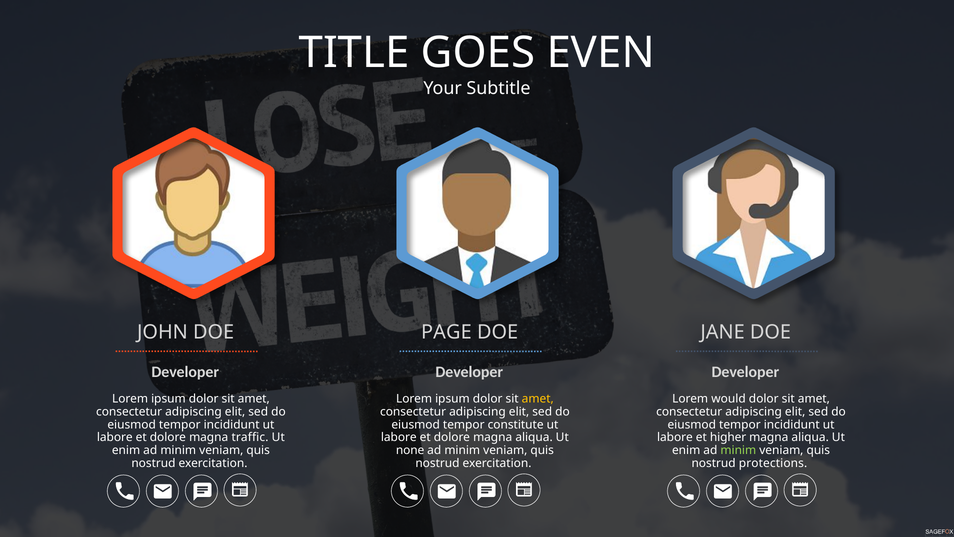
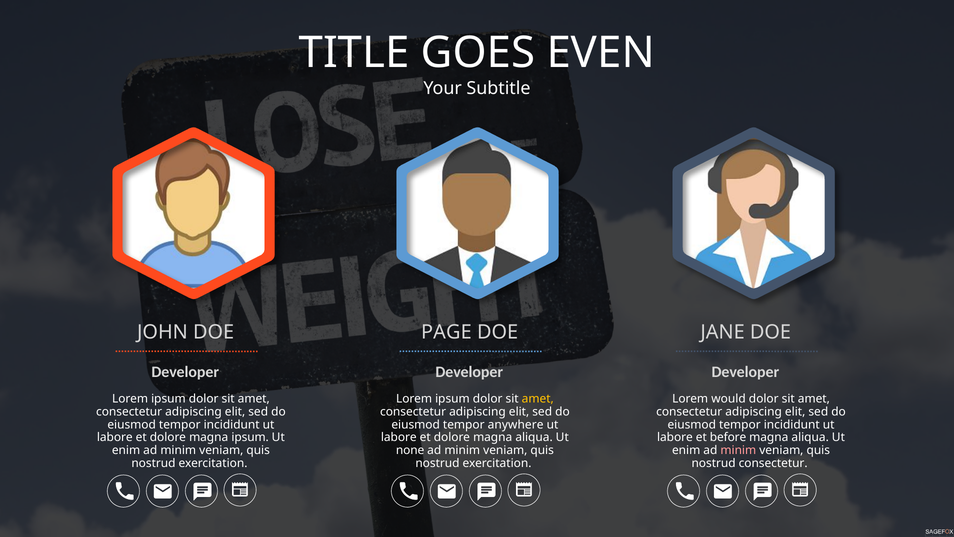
constitute: constitute -> anywhere
magna traffic: traffic -> ipsum
higher: higher -> before
minim at (738, 450) colour: light green -> pink
nostrud protections: protections -> consectetur
